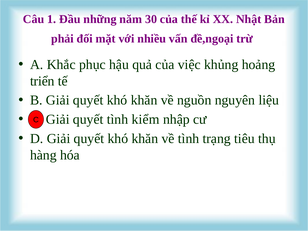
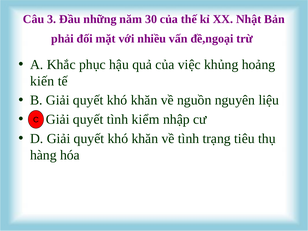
1: 1 -> 3
triển: triển -> kiến
